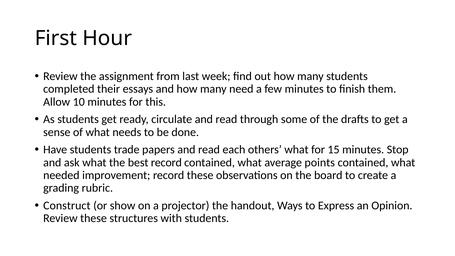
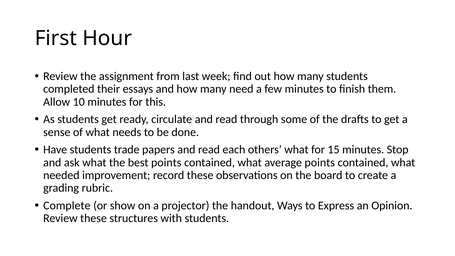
best record: record -> points
Construct: Construct -> Complete
